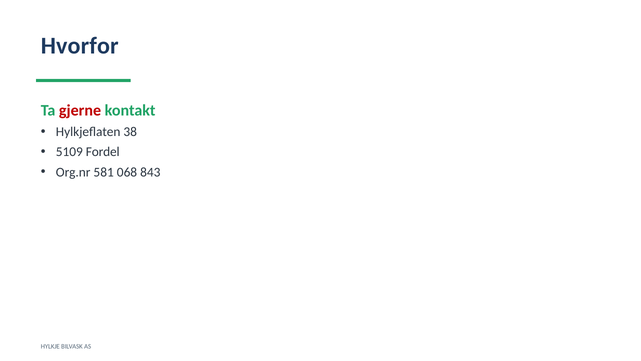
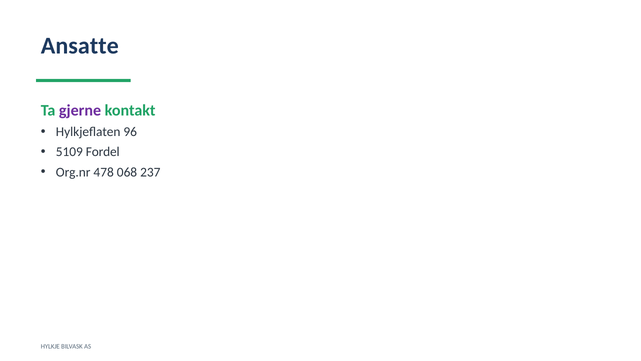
Hvorfor: Hvorfor -> Ansatte
gjerne colour: red -> purple
38: 38 -> 96
581: 581 -> 478
843: 843 -> 237
